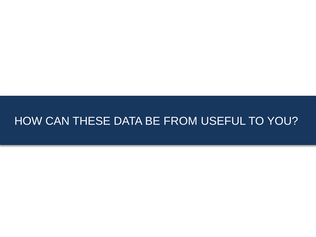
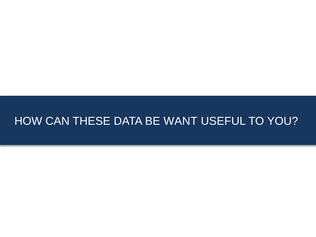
FROM: FROM -> WANT
